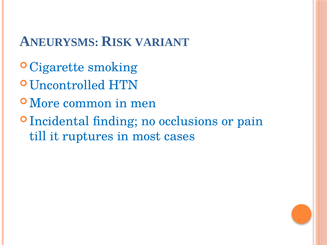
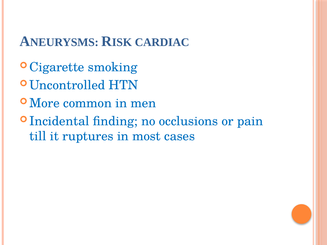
VARIANT: VARIANT -> CARDIAC
